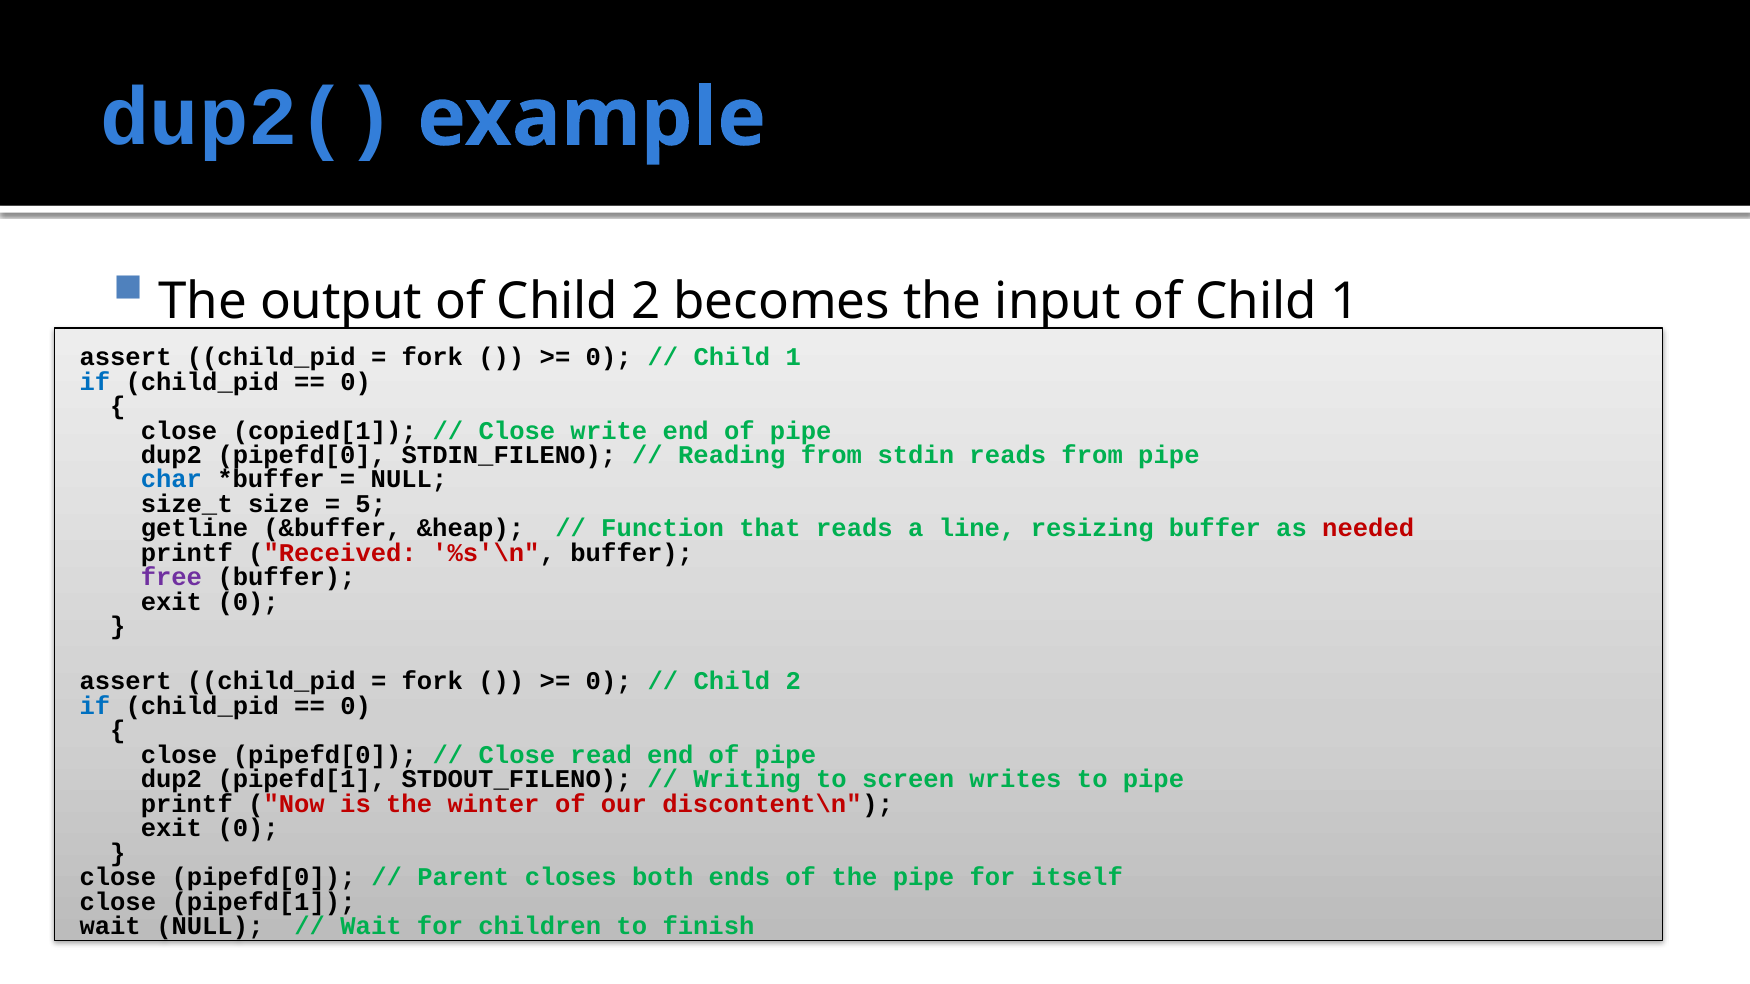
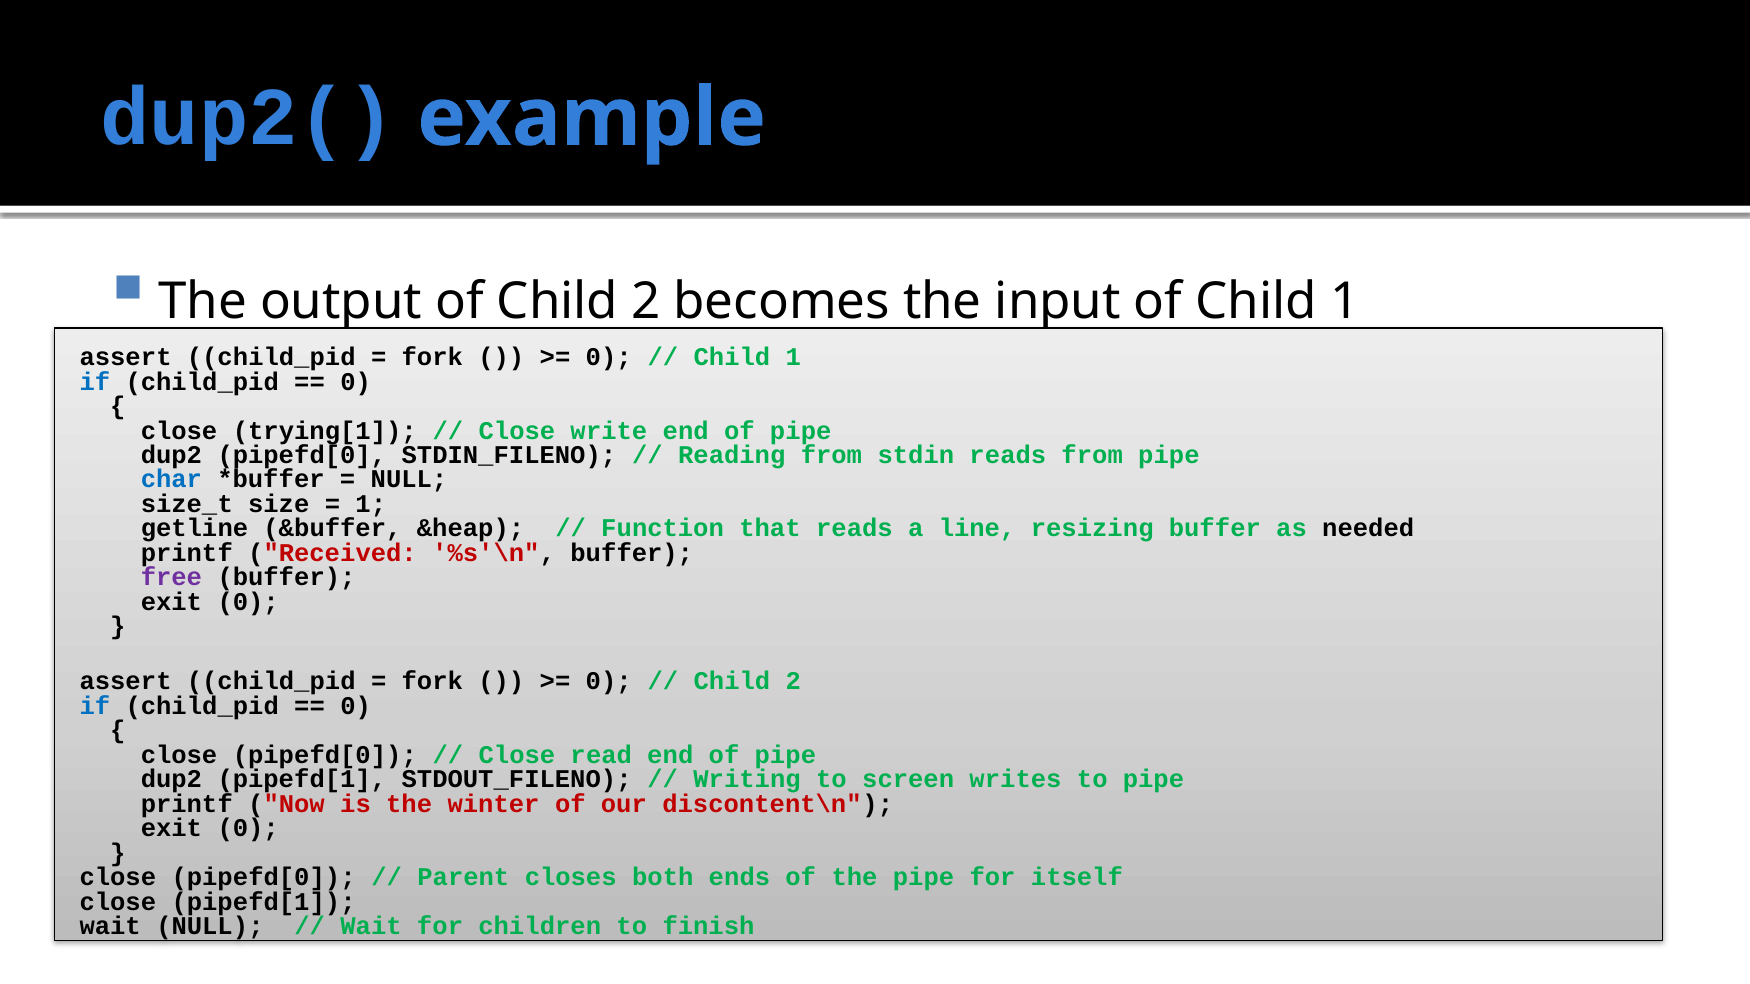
copied[1: copied[1 -> trying[1
5 at (371, 504): 5 -> 1
needed colour: red -> black
